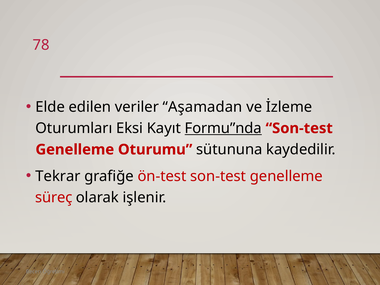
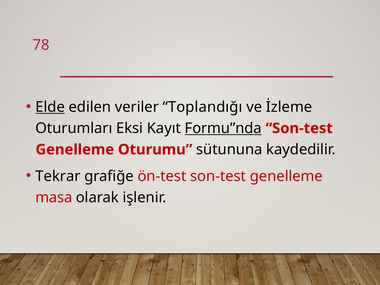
Elde underline: none -> present
Aşamadan: Aşamadan -> Toplandığı
süreç: süreç -> masa
